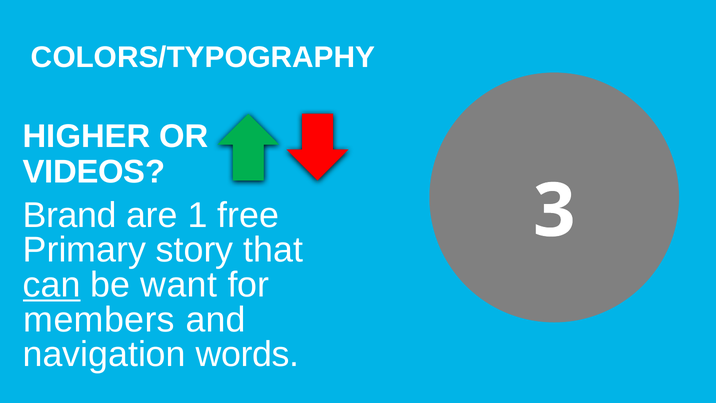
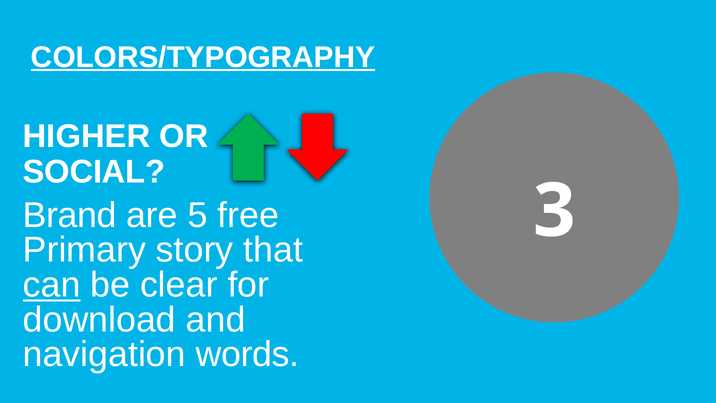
COLORS/TYPOGRAPHY underline: none -> present
VIDEOS: VIDEOS -> SOCIAL
1: 1 -> 5
want: want -> clear
members: members -> download
